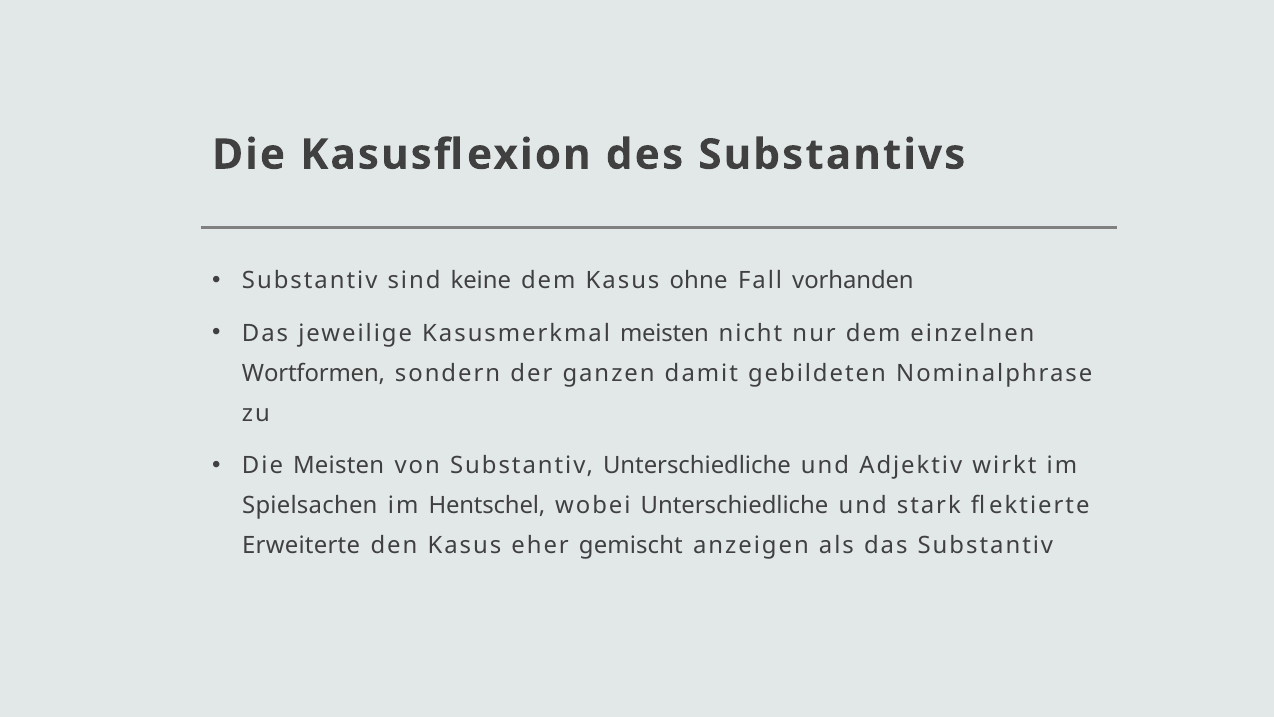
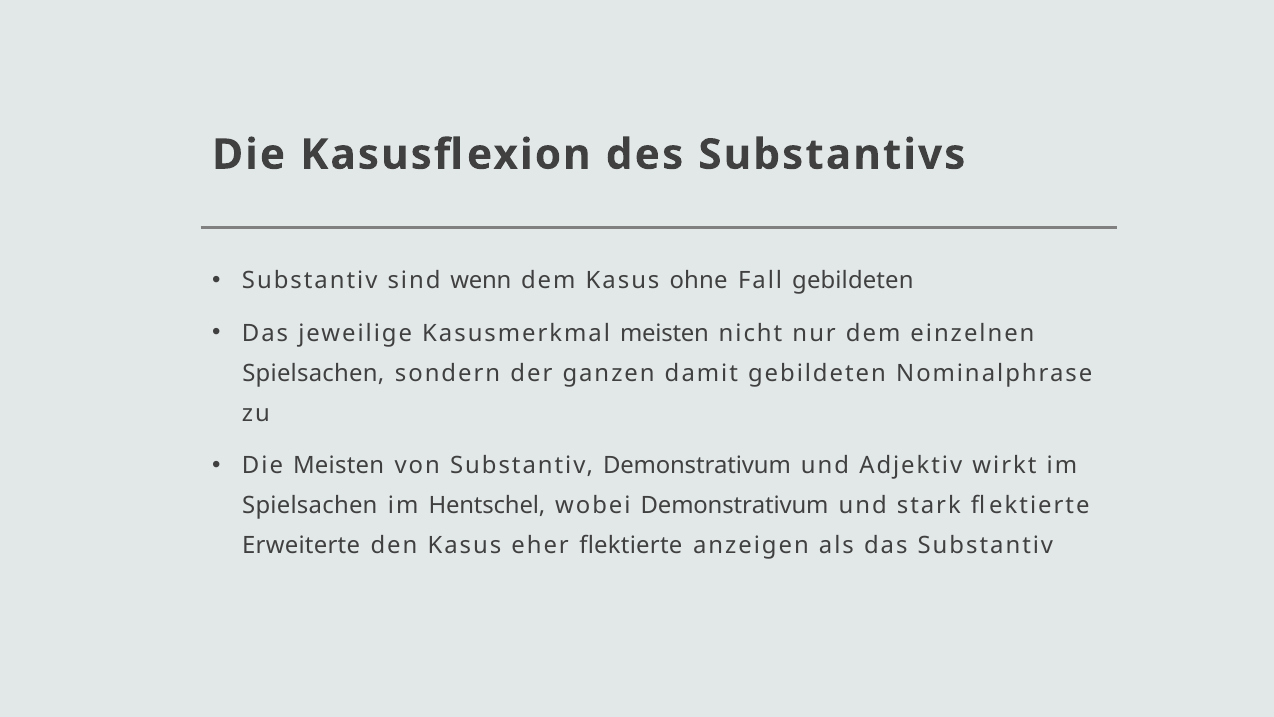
keine: keine -> wenn
Fall vorhanden: vorhanden -> gebildeten
Wortformen at (314, 373): Wortformen -> Spielsachen
Substantiv Unterschiedliche: Unterschiedliche -> Demonstrativum
wobei Unterschiedliche: Unterschiedliche -> Demonstrativum
eher gemischt: gemischt -> flektierte
